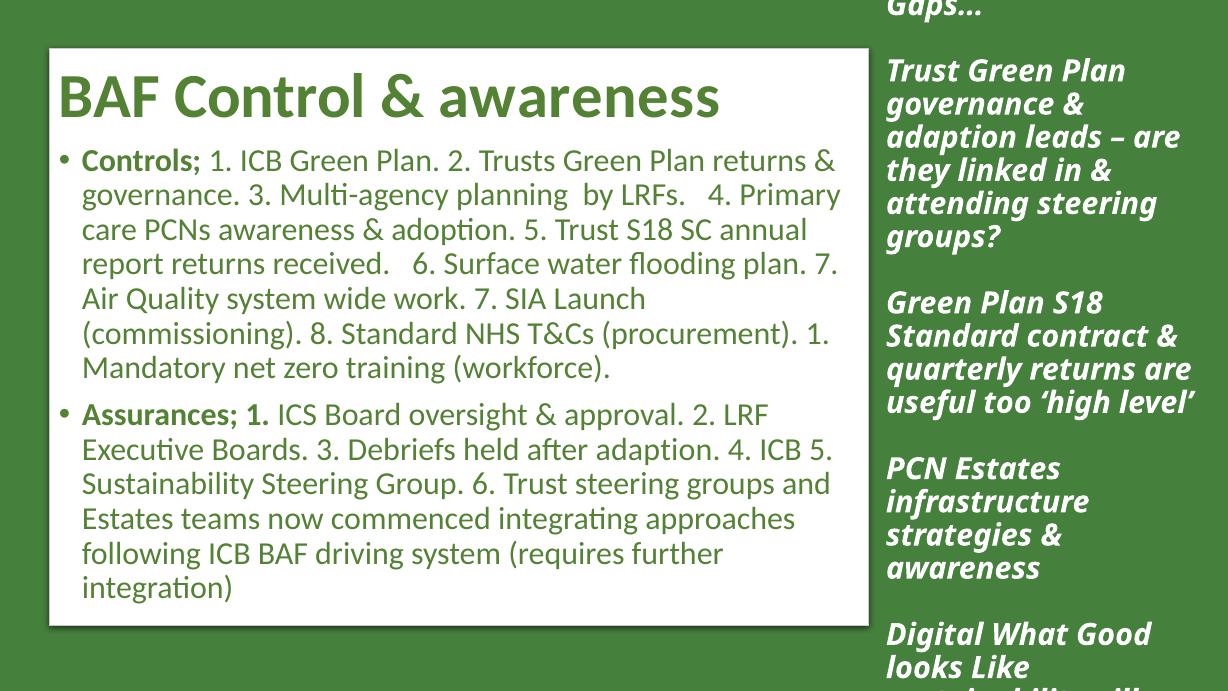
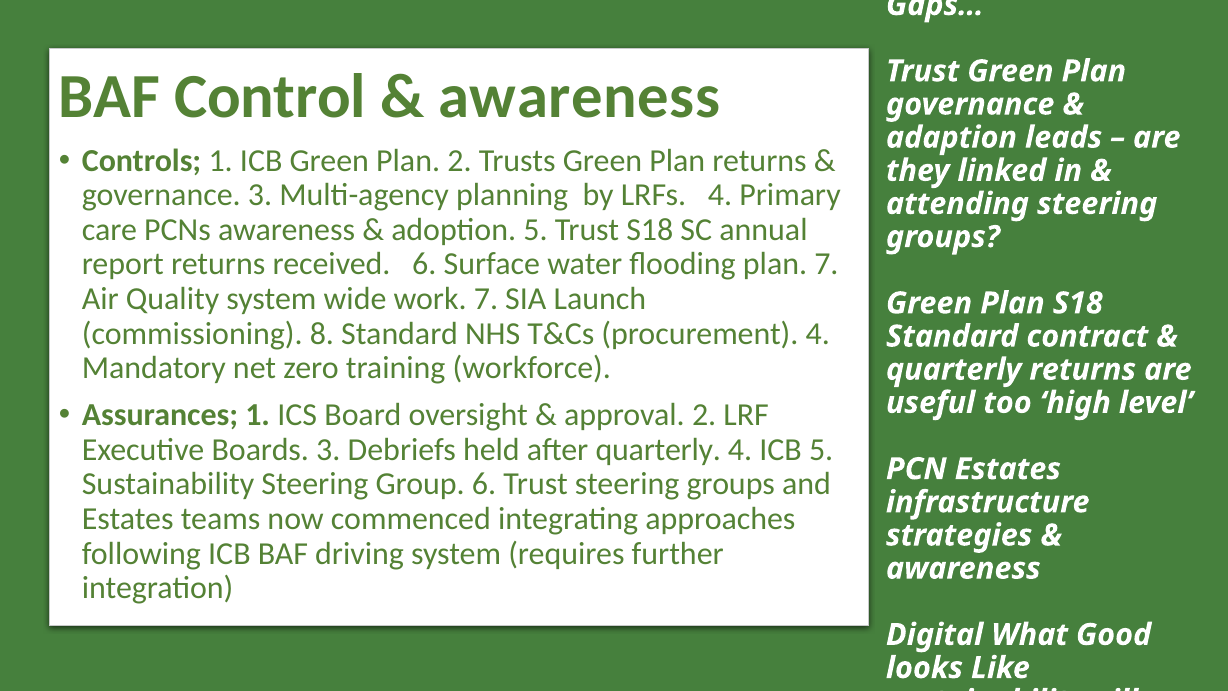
procurement 1: 1 -> 4
after adaption: adaption -> quarterly
